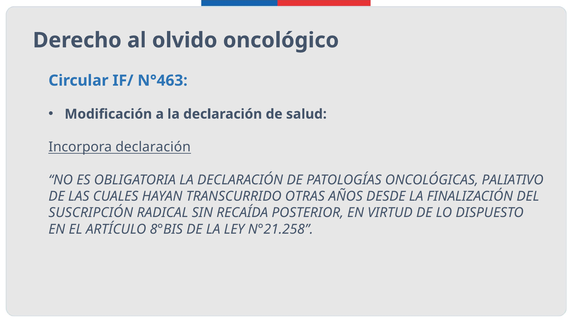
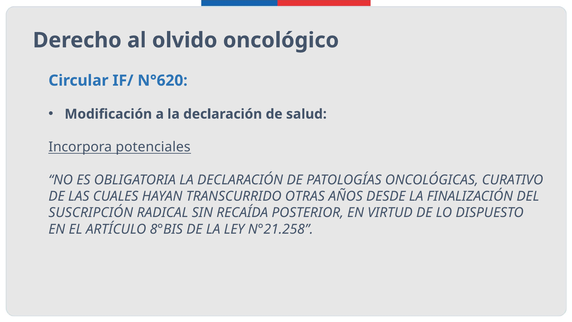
N°463: N°463 -> N°620
Incorpora declaración: declaración -> potenciales
PALIATIVO: PALIATIVO -> CURATIVO
